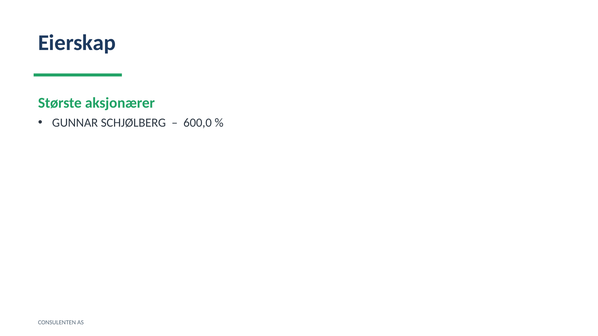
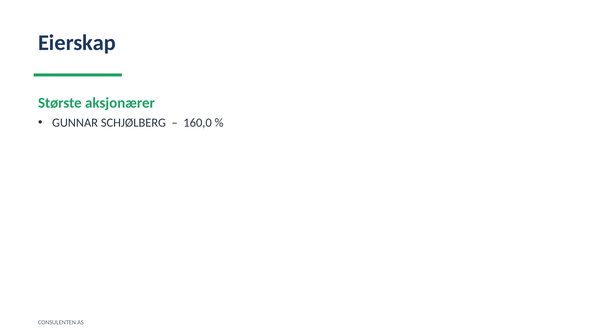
600,0: 600,0 -> 160,0
